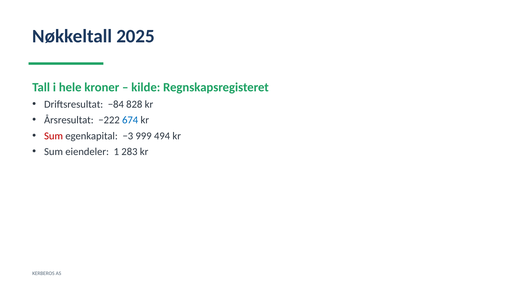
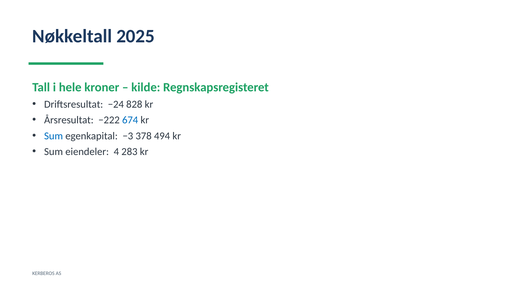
−84: −84 -> −24
Sum at (54, 136) colour: red -> blue
999: 999 -> 378
1: 1 -> 4
